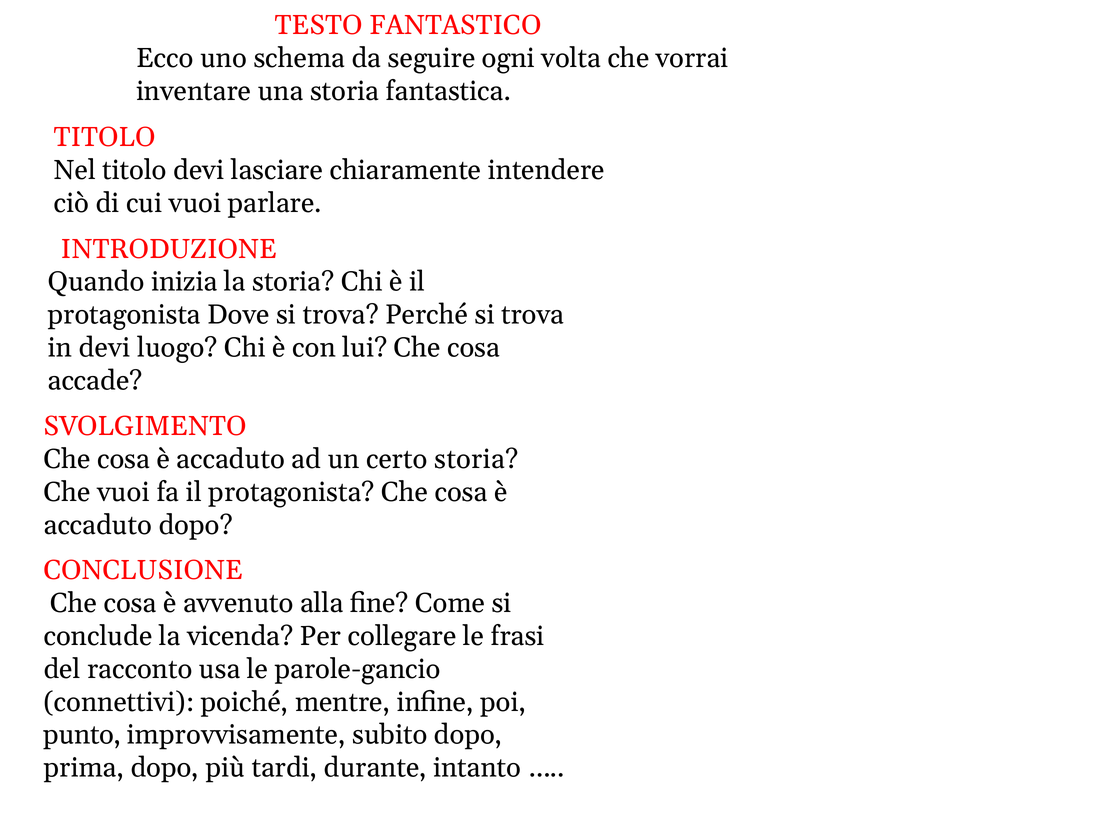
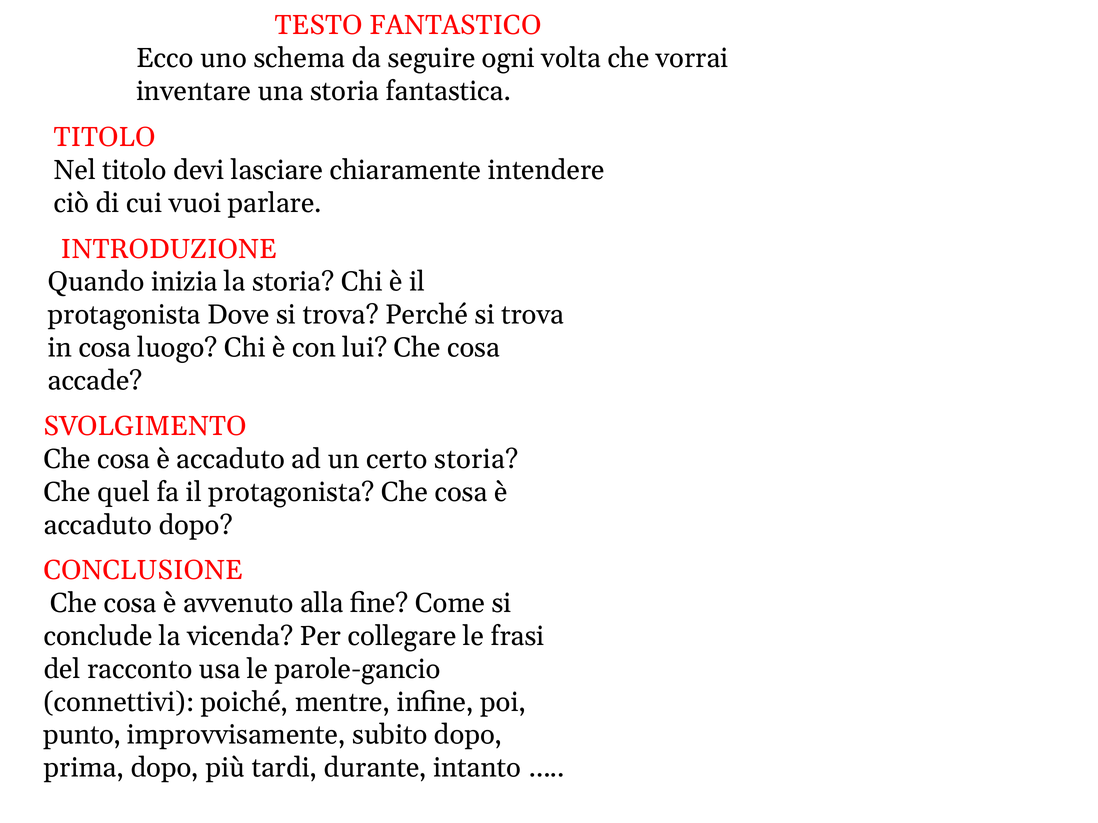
in devi: devi -> cosa
Che vuoi: vuoi -> quel
